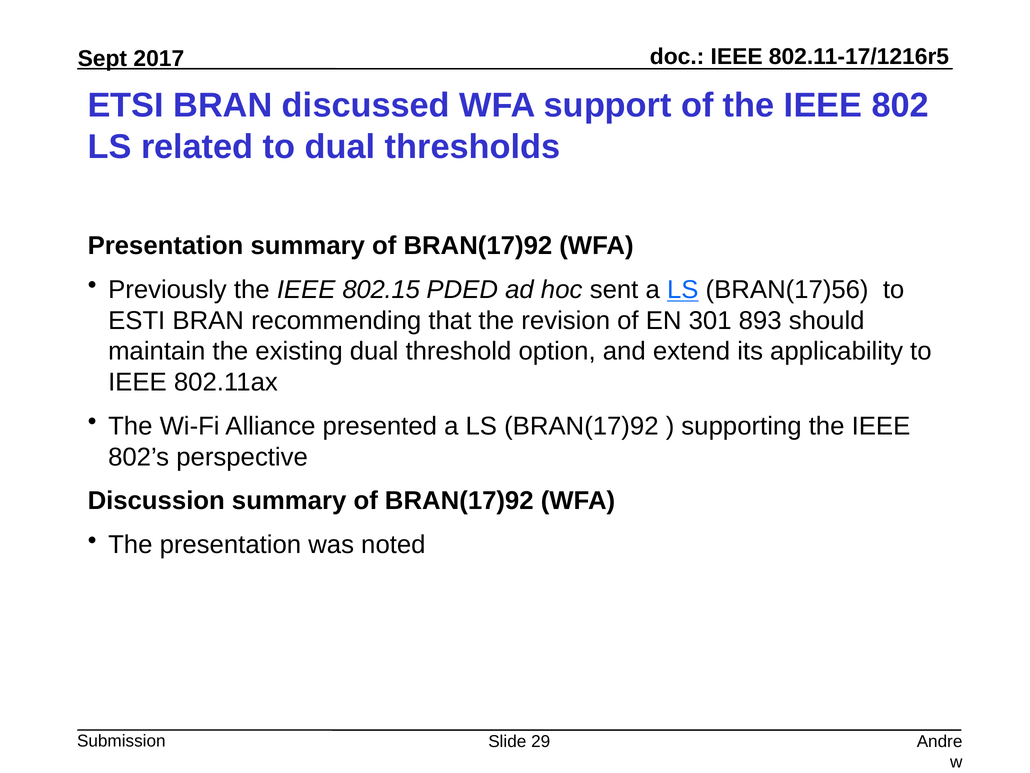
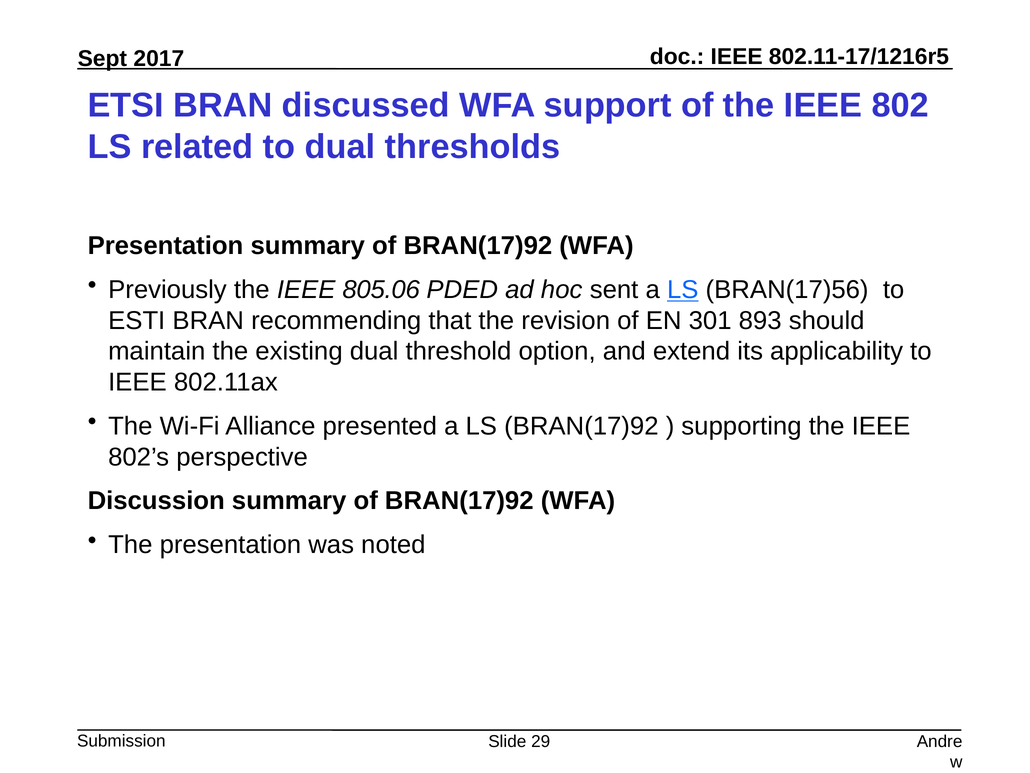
802.15: 802.15 -> 805.06
